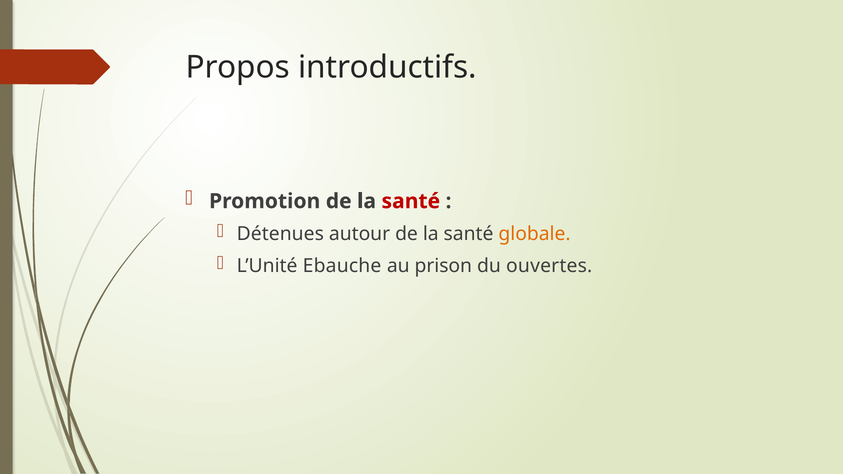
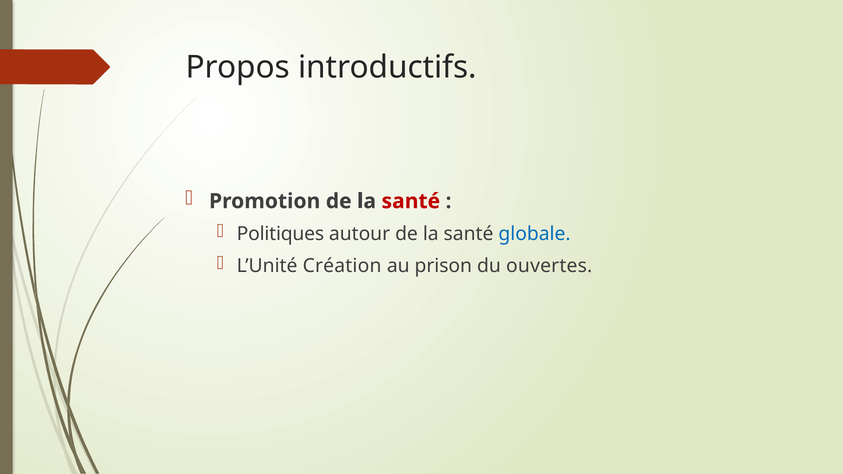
Détenues: Détenues -> Politiques
globale colour: orange -> blue
Ebauche: Ebauche -> Création
